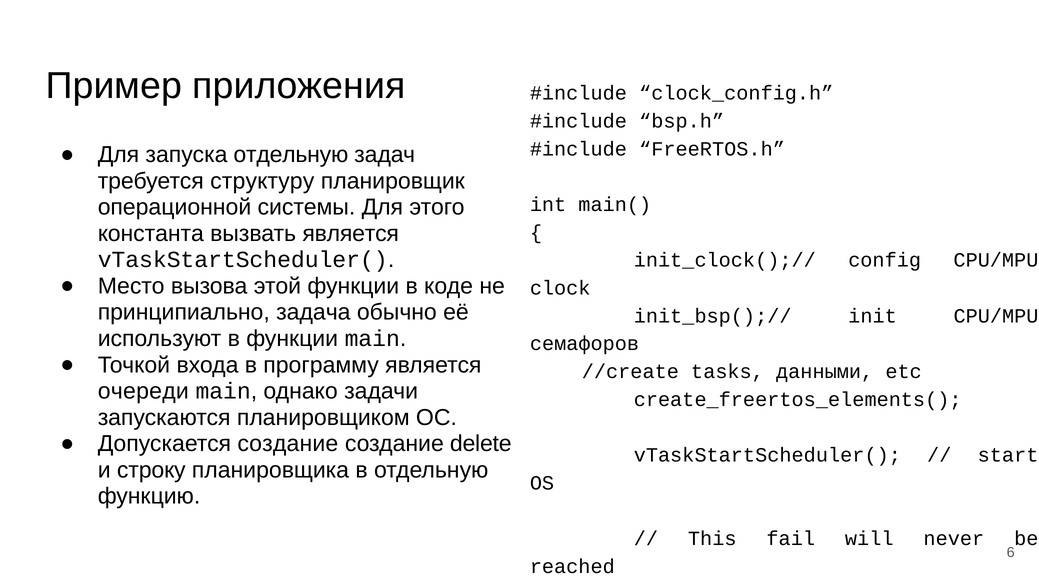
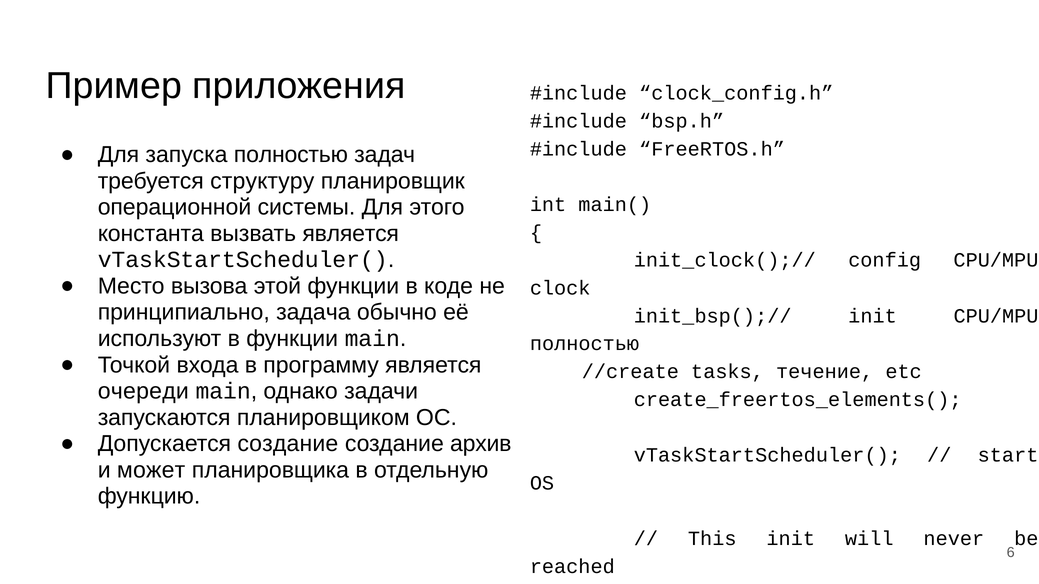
запуска отдельную: отдельную -> полностью
семафоров at (584, 344): семафоров -> полностью
данными: данными -> течение
delete: delete -> архив
строку: строку -> может
This fail: fail -> init
